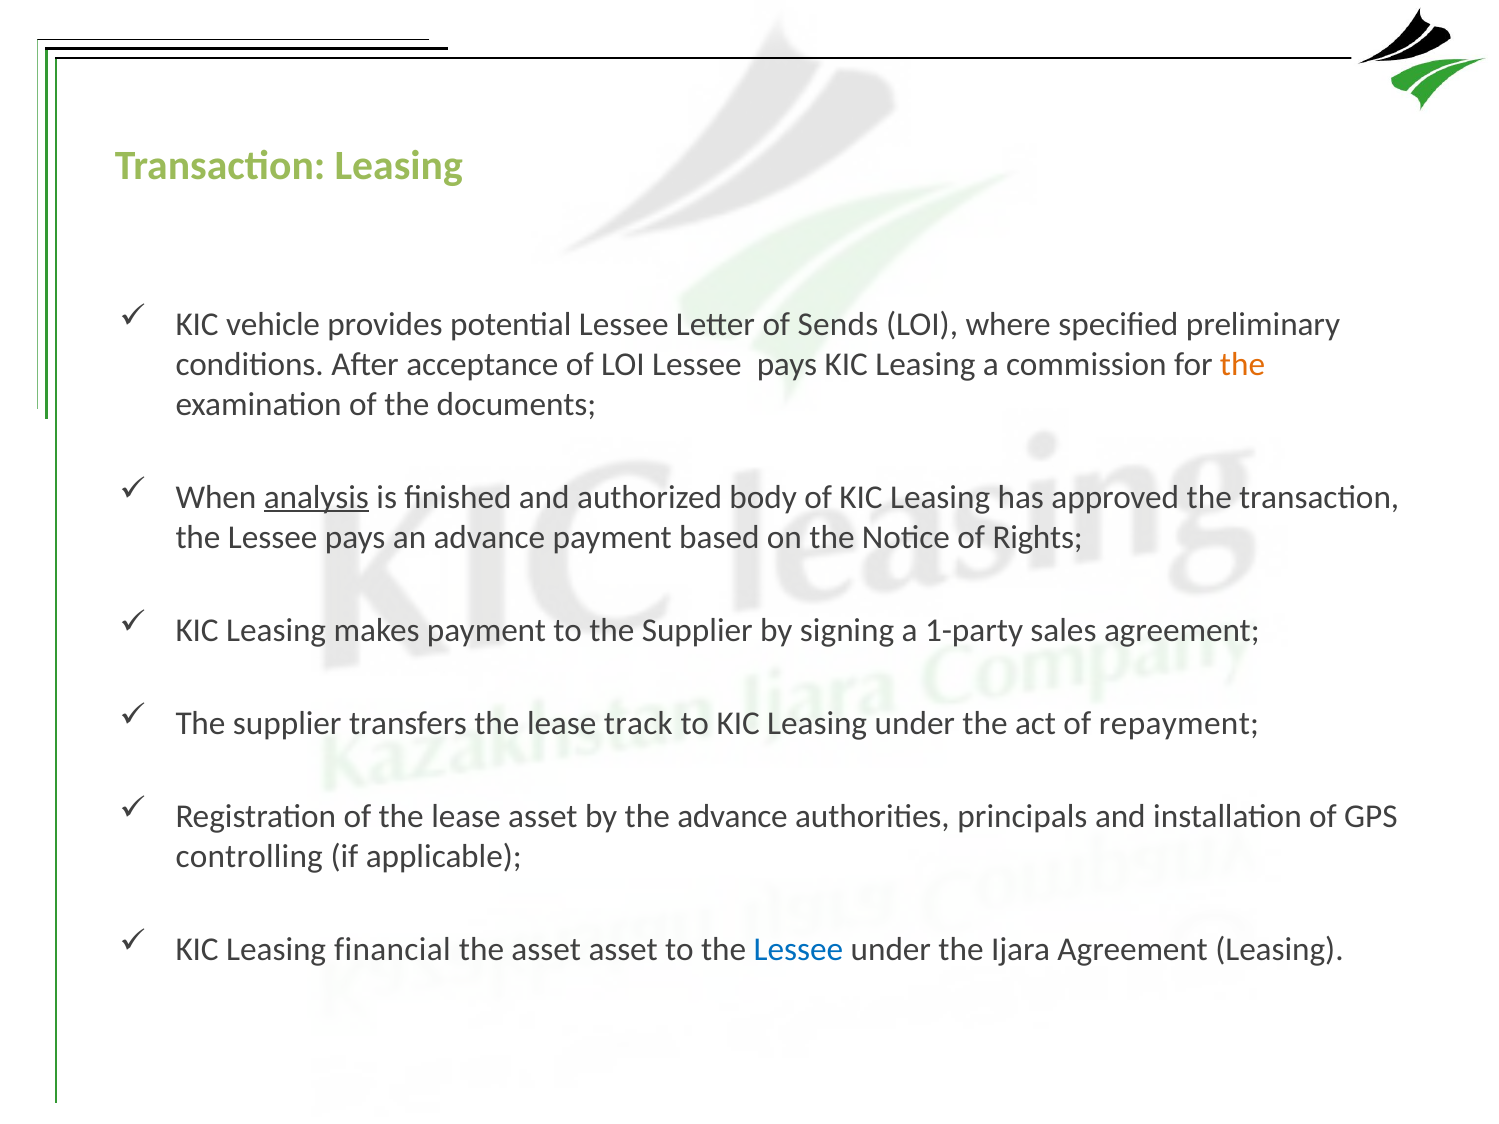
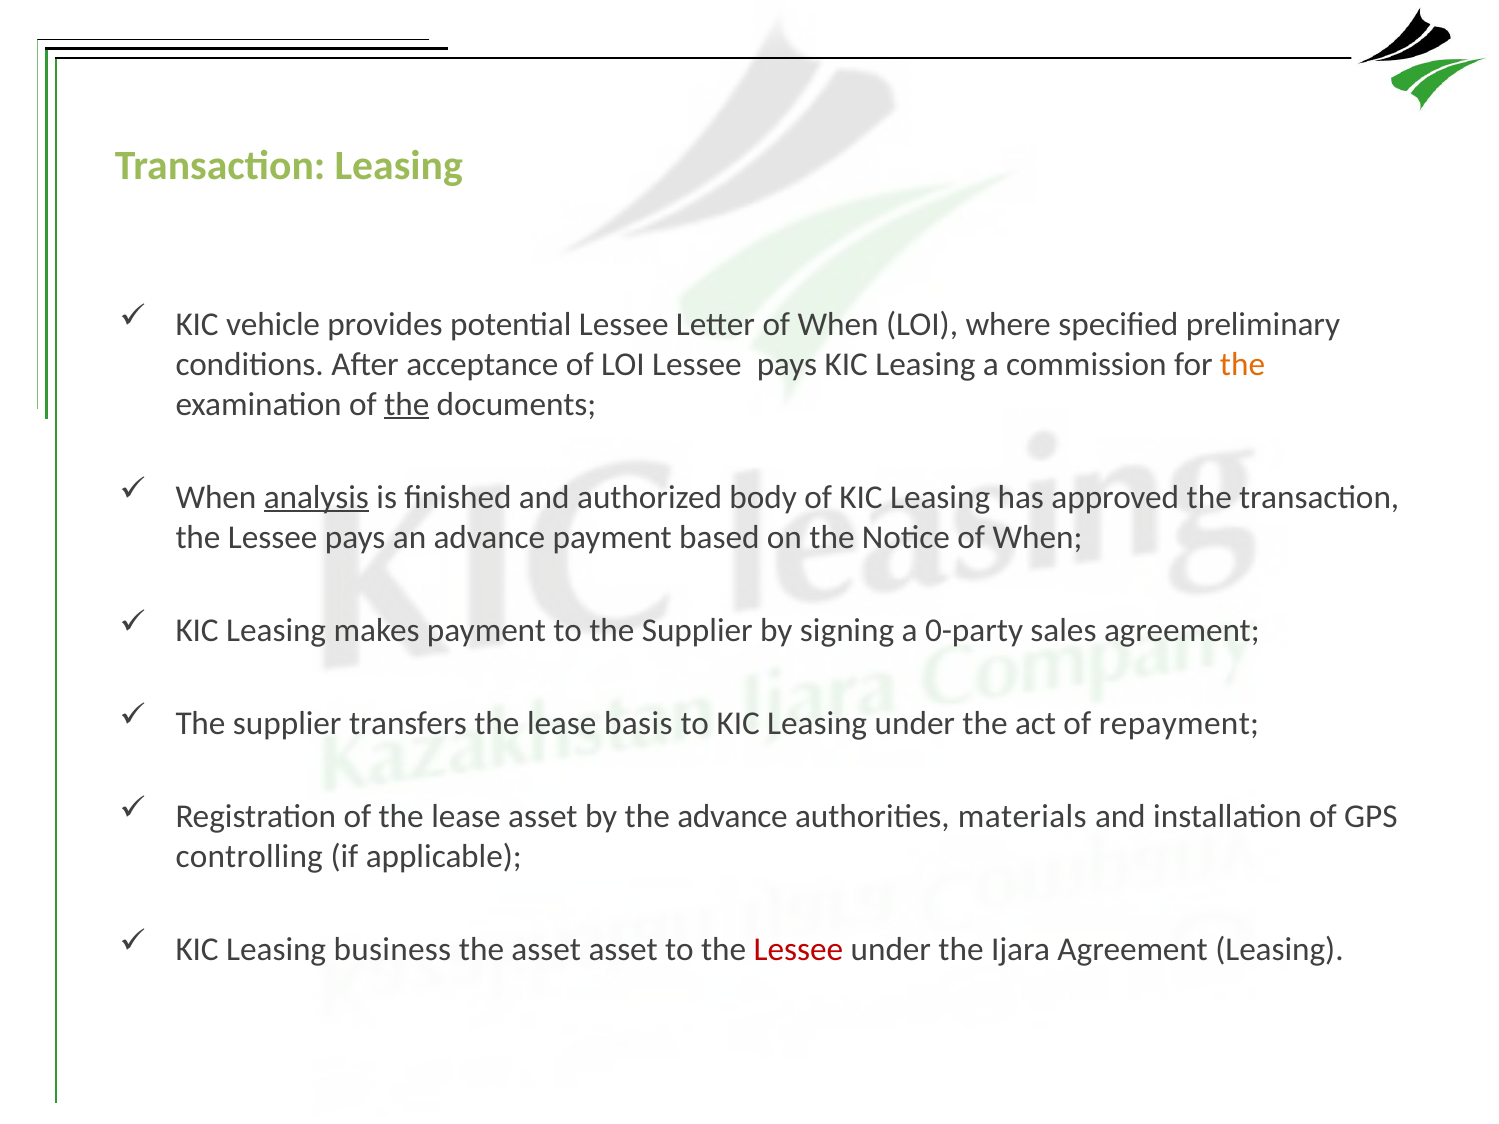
Letter of Sends: Sends -> When
the at (407, 404) underline: none -> present
Notice of Rights: Rights -> When
1-party: 1-party -> 0-party
track: track -> basis
principals: principals -> materials
financial: financial -> business
Lessee at (798, 950) colour: blue -> red
